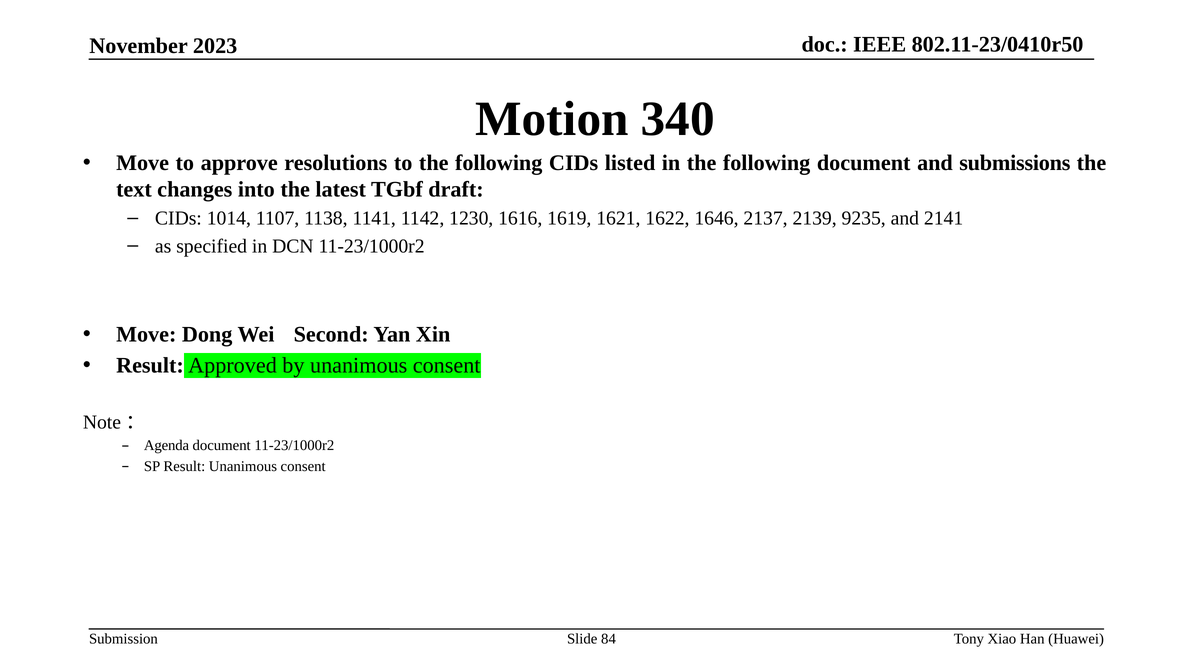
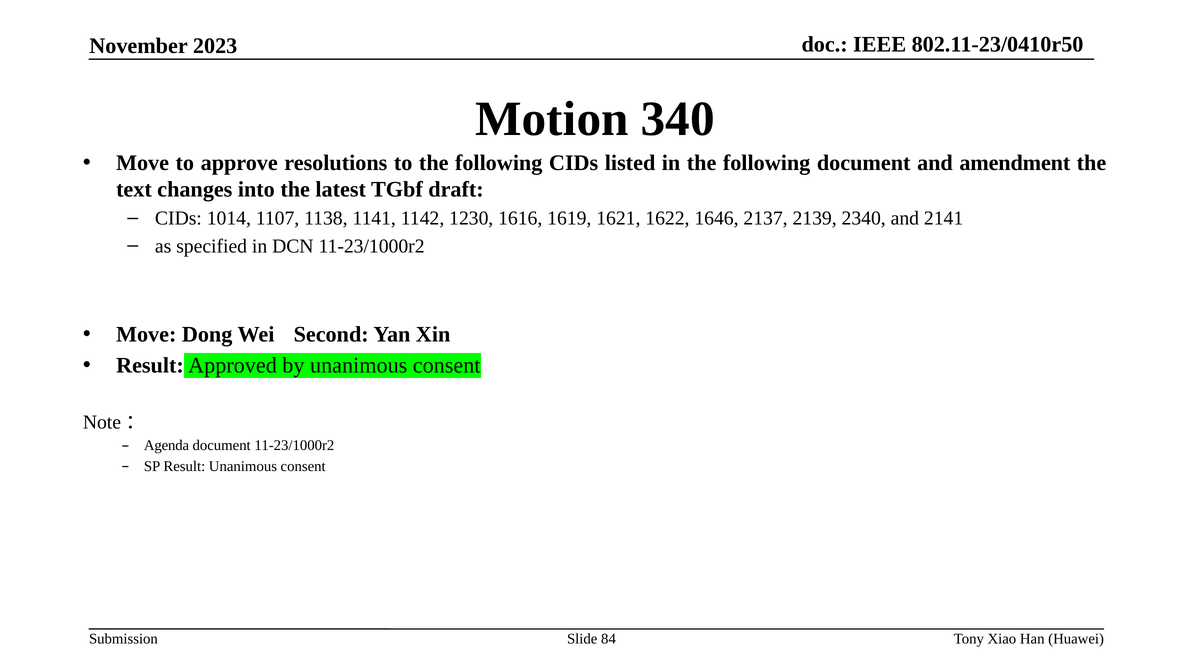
submissions: submissions -> amendment
9235: 9235 -> 2340
